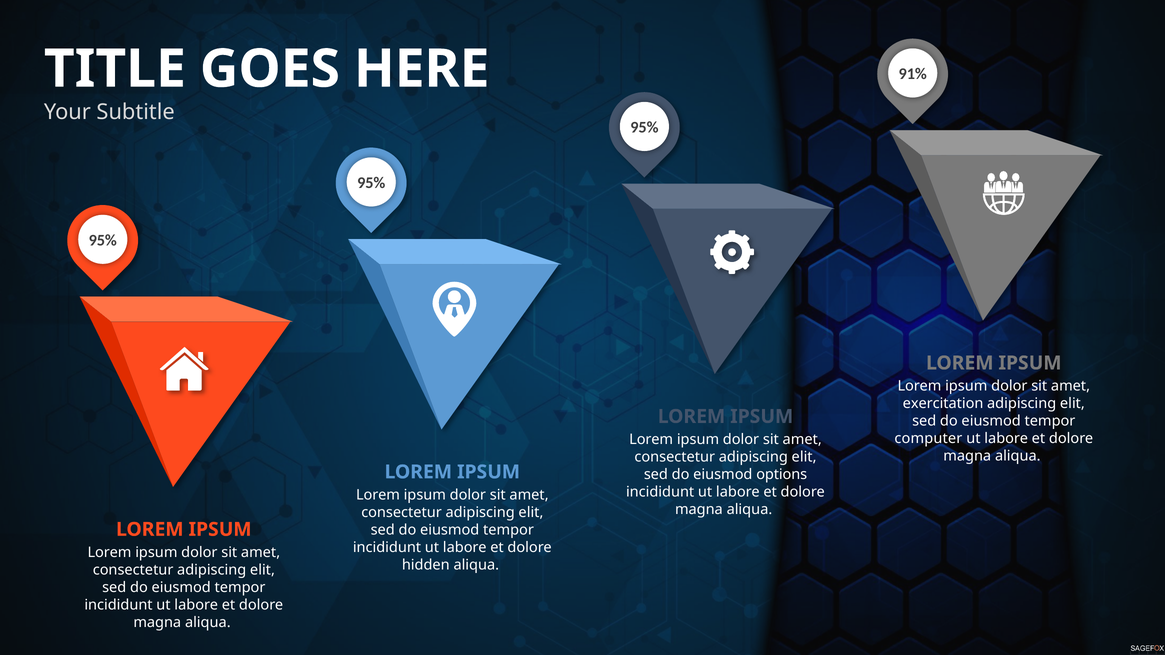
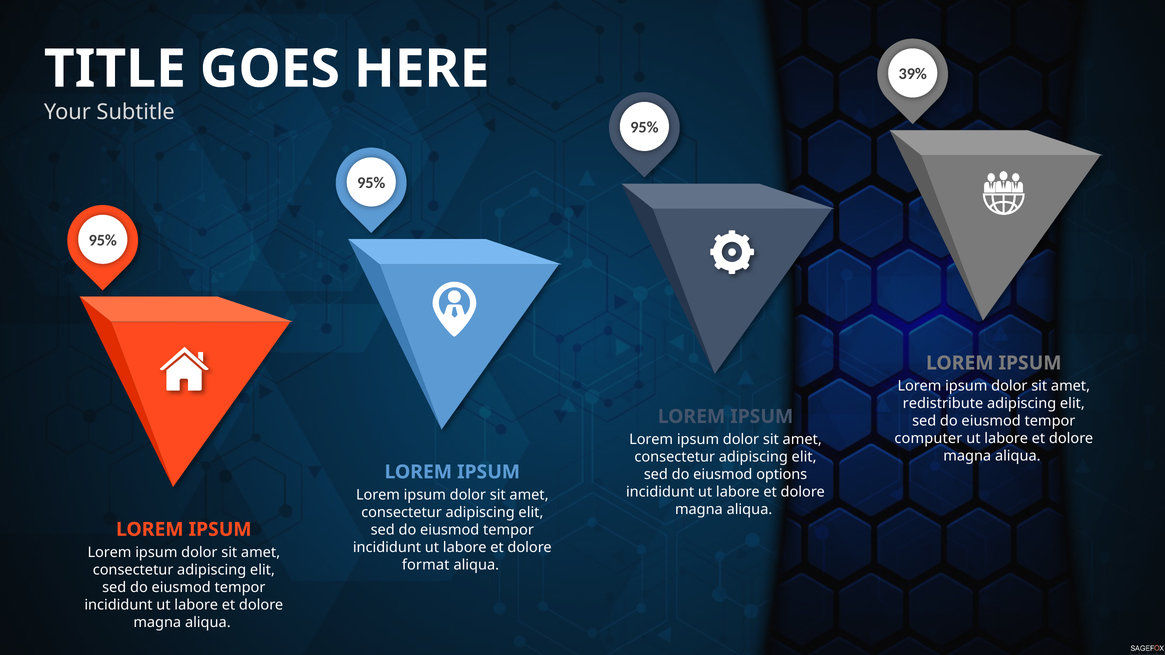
91%: 91% -> 39%
exercitation: exercitation -> redistribute
hidden: hidden -> format
